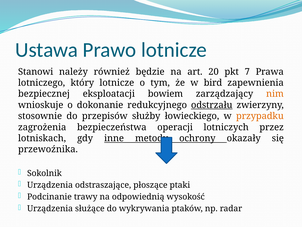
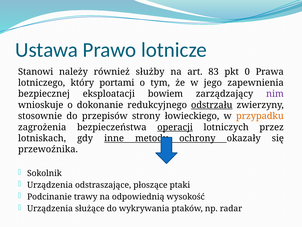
będzie: będzie -> służby
20: 20 -> 83
7: 7 -> 0
który lotnicze: lotnicze -> portami
bird: bird -> jego
nim colour: orange -> purple
służby: służby -> strony
operacji underline: none -> present
